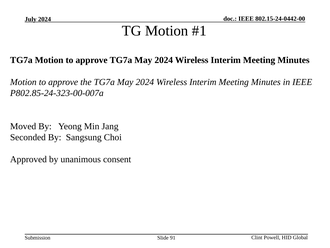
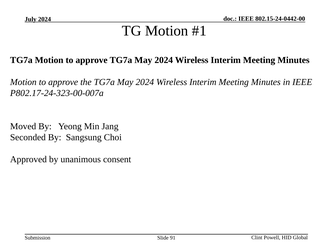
P802.85-24-323-00-007a: P802.85-24-323-00-007a -> P802.17-24-323-00-007a
